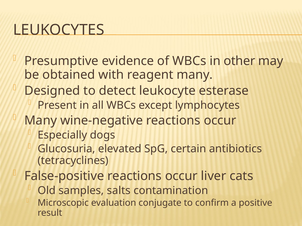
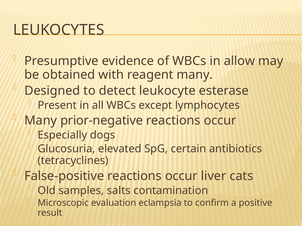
other: other -> allow
wine-negative: wine-negative -> prior-negative
conjugate: conjugate -> eclampsia
